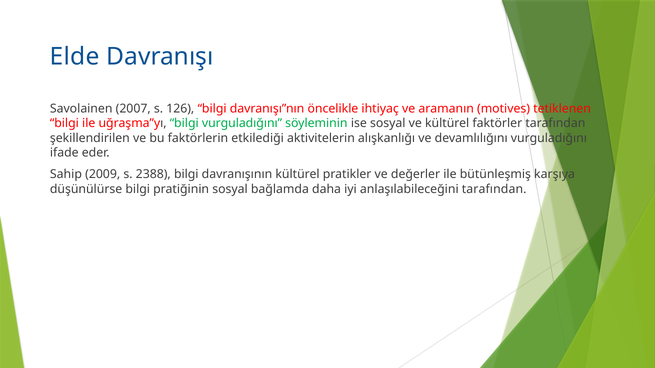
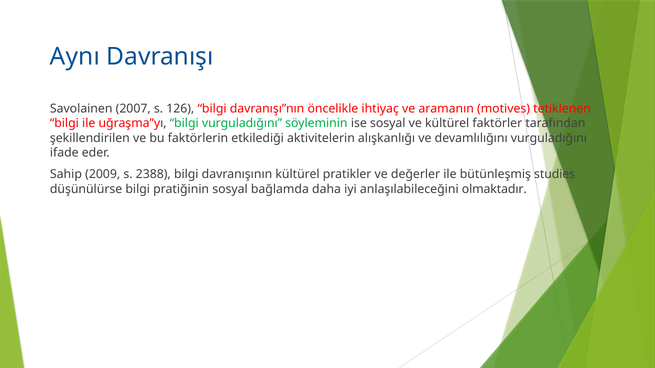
Elde: Elde -> Aynı
karşıya: karşıya -> studies
anlaşılabileceğini tarafından: tarafından -> olmaktadır
